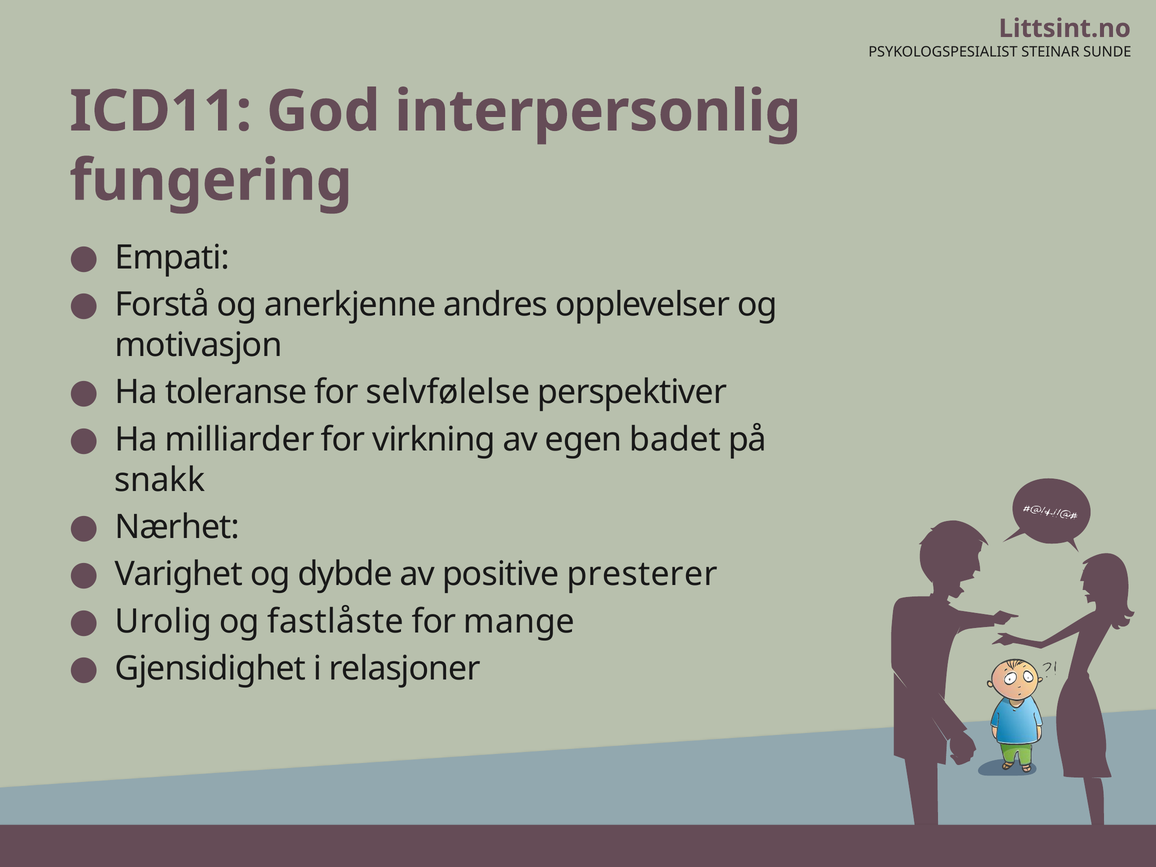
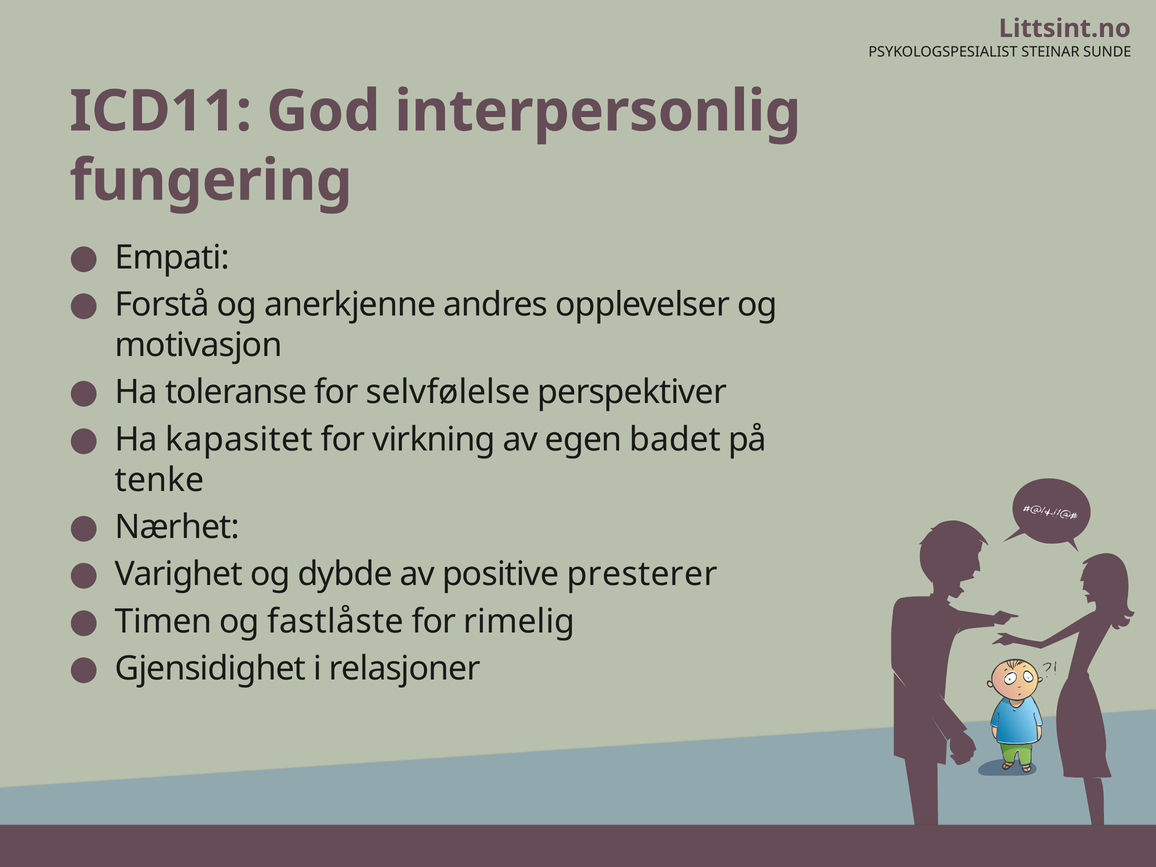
milliarder: milliarder -> kapasitet
snakk: snakk -> tenke
Urolig: Urolig -> Timen
mange: mange -> rimelig
